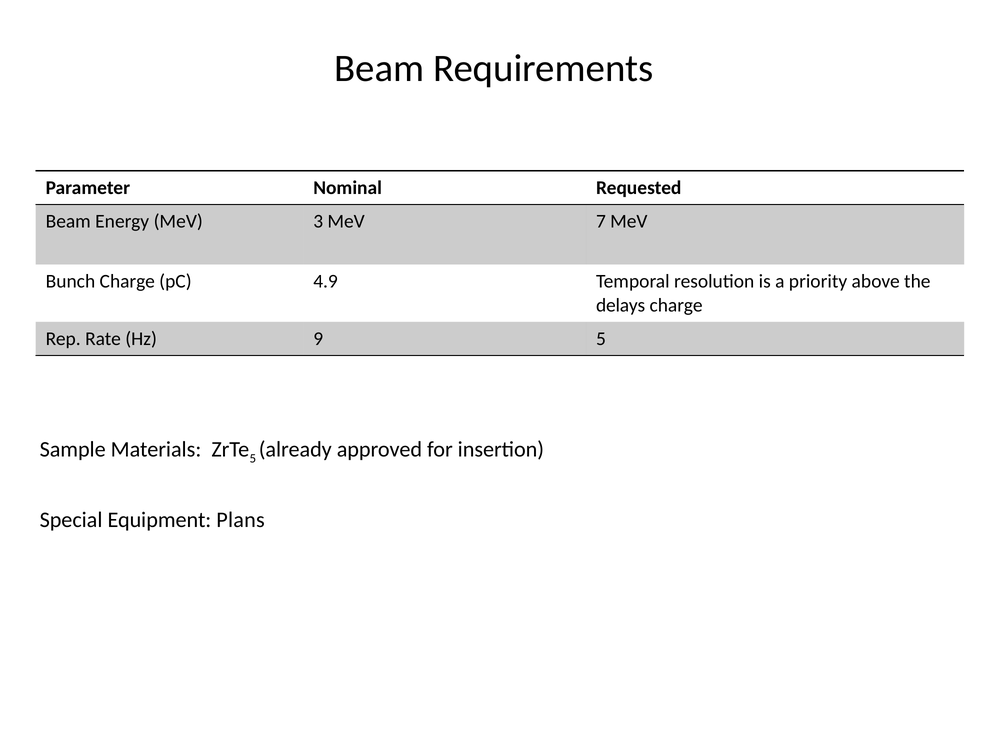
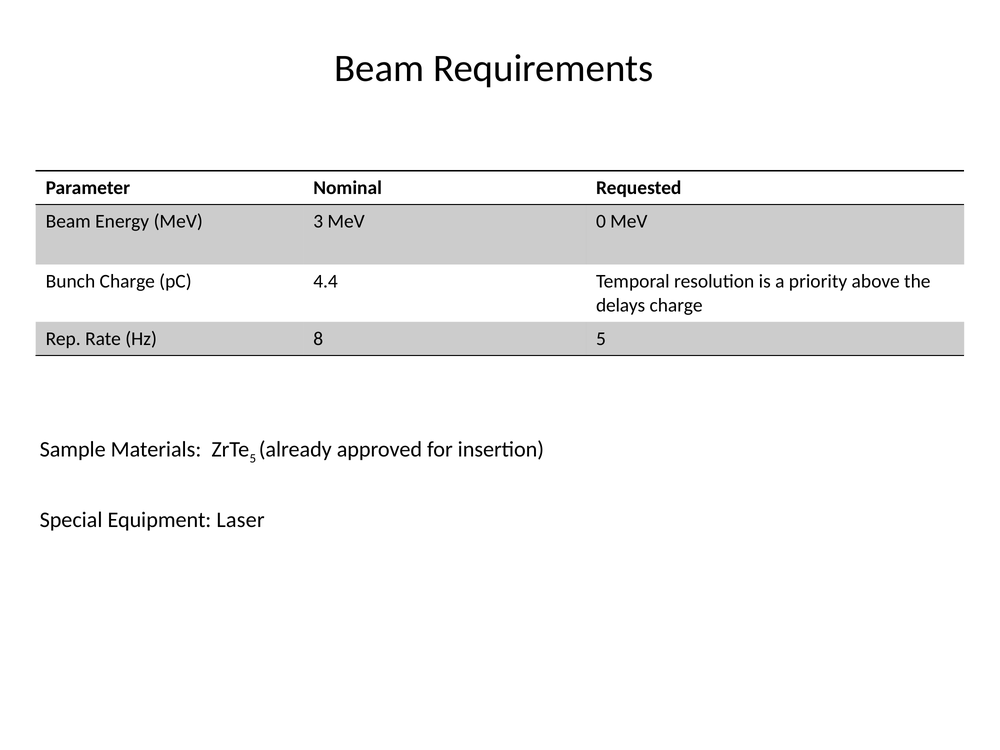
7: 7 -> 0
4.9: 4.9 -> 4.4
9: 9 -> 8
Plans: Plans -> Laser
